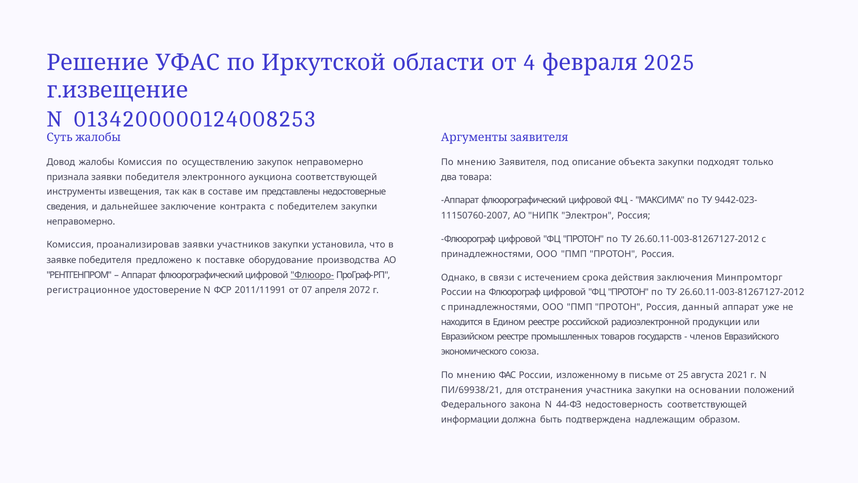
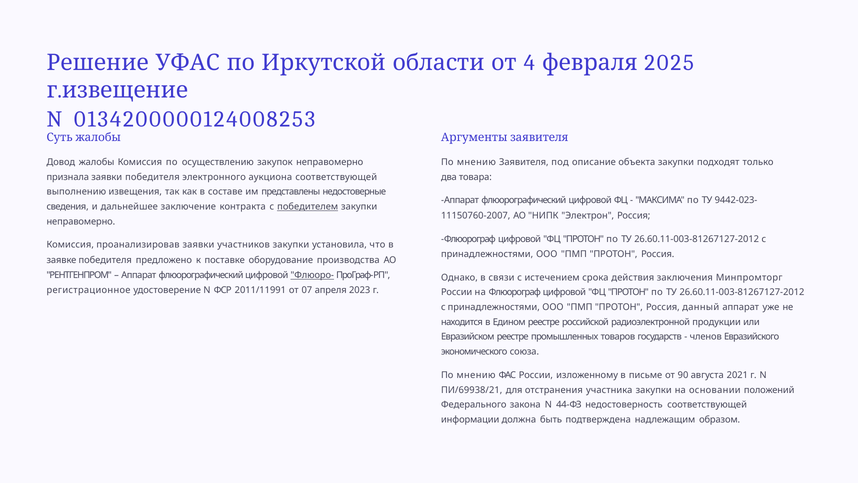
инструменты: инструменты -> выполнению
победителем underline: none -> present
2072: 2072 -> 2023
25: 25 -> 90
